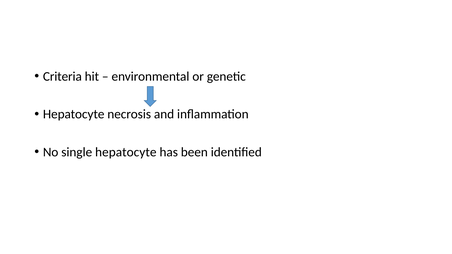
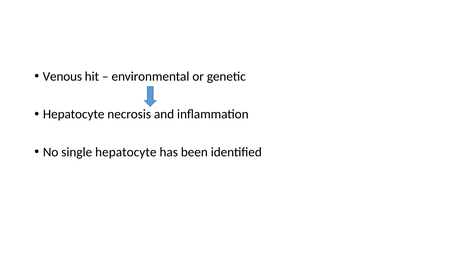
Criteria: Criteria -> Venous
